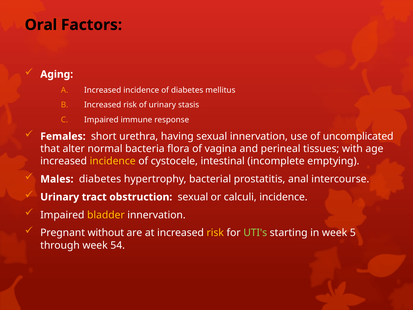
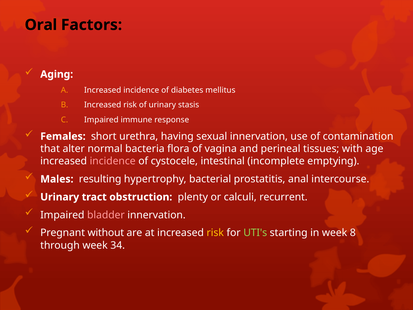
uncomplicated: uncomplicated -> contamination
incidence at (113, 161) colour: yellow -> pink
Males diabetes: diabetes -> resulting
obstruction sexual: sexual -> plenty
calculi incidence: incidence -> recurrent
bladder colour: yellow -> pink
5: 5 -> 8
54: 54 -> 34
